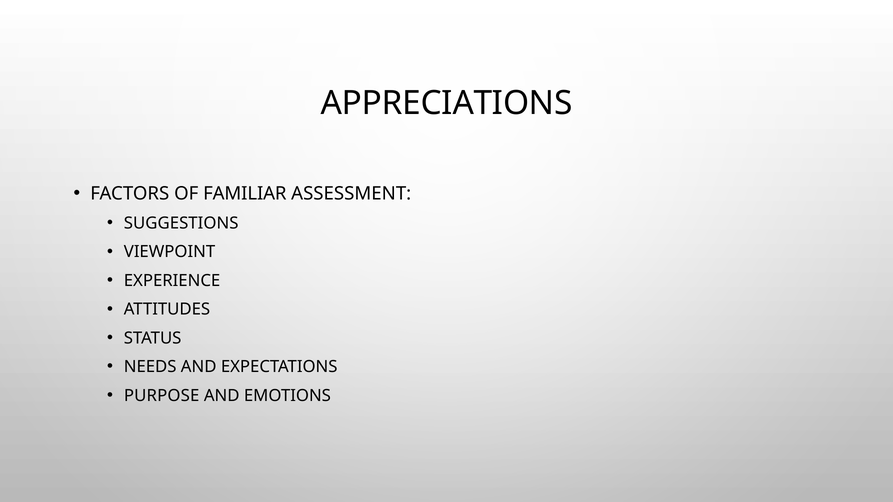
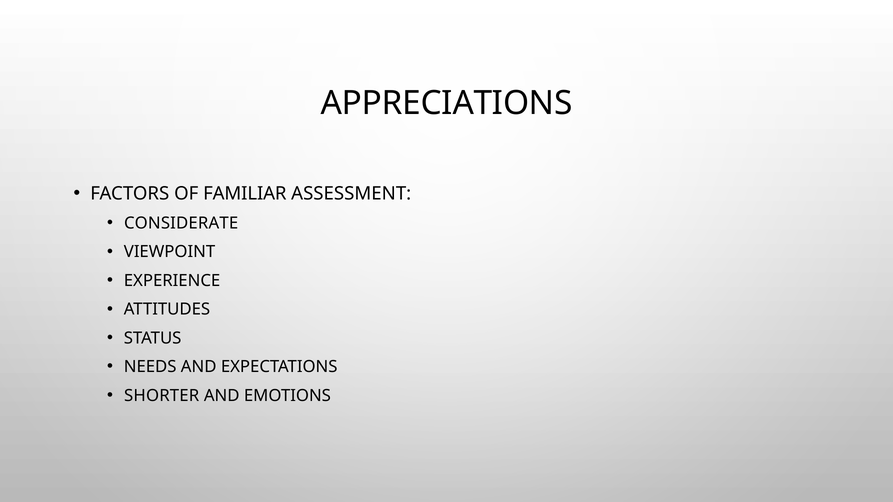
SUGGESTIONS: SUGGESTIONS -> CONSIDERATE
PURPOSE: PURPOSE -> SHORTER
